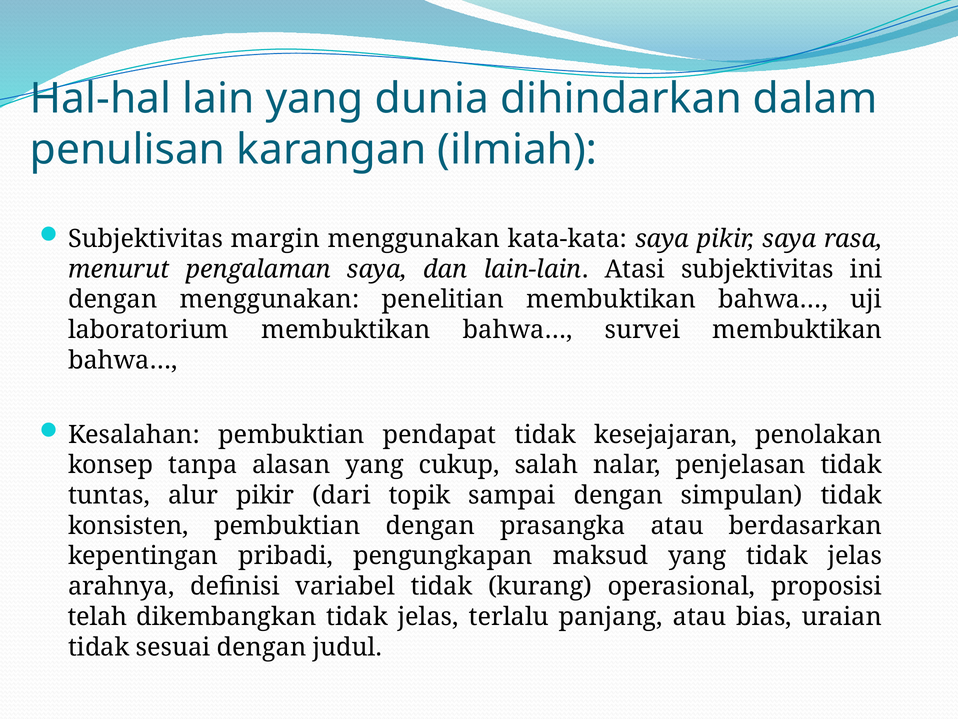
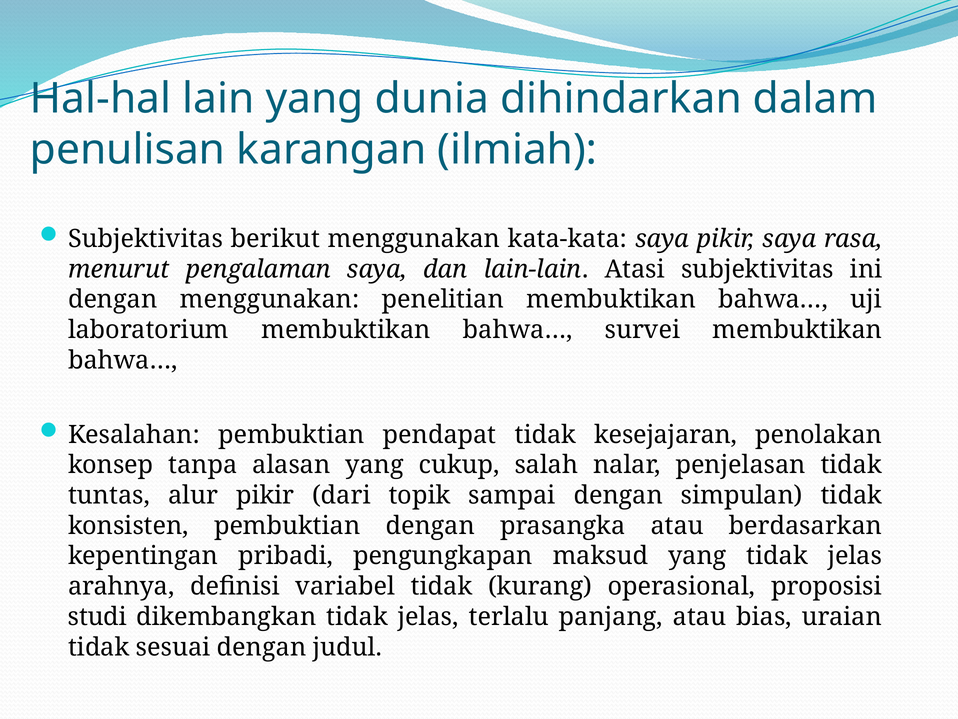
margin: margin -> berikut
telah: telah -> studi
